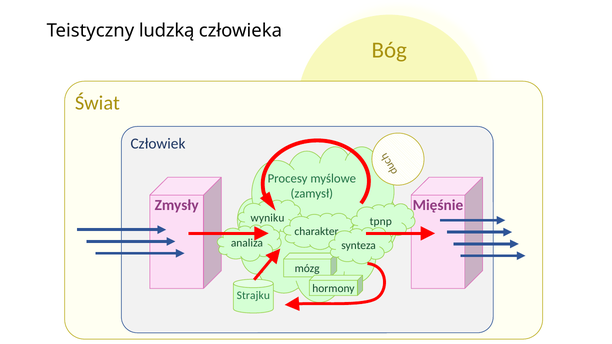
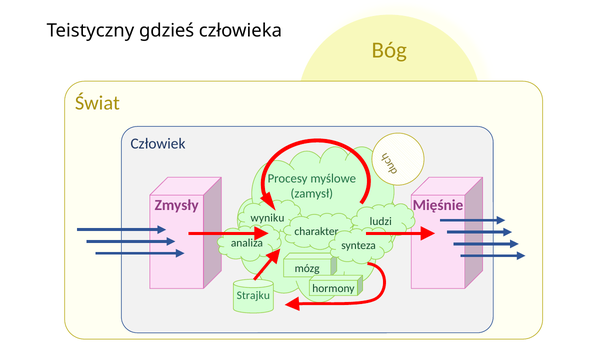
ludzką: ludzką -> gdzieś
tpnp: tpnp -> ludzi
